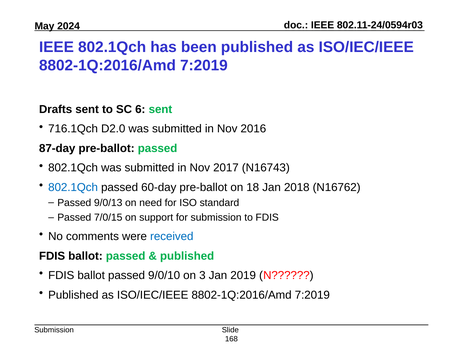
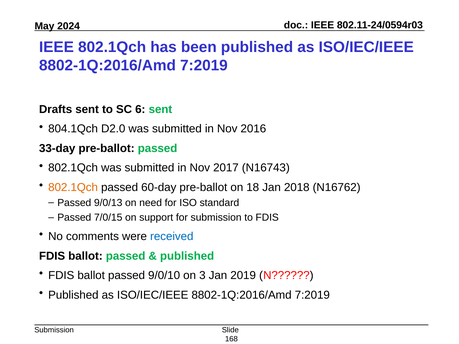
716.1Qch: 716.1Qch -> 804.1Qch
87-day: 87-day -> 33-day
802.1Qch at (73, 188) colour: blue -> orange
